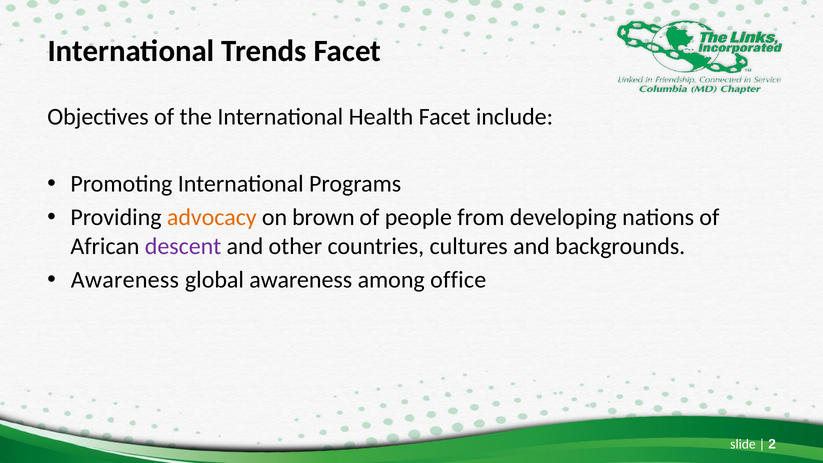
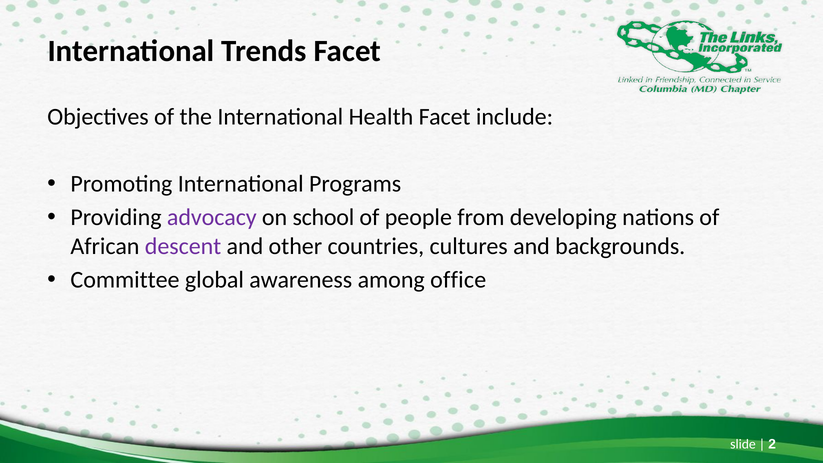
advocacy colour: orange -> purple
brown: brown -> school
Awareness at (125, 280): Awareness -> Committee
